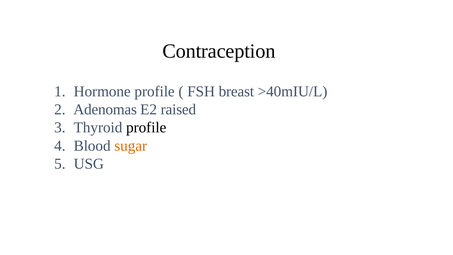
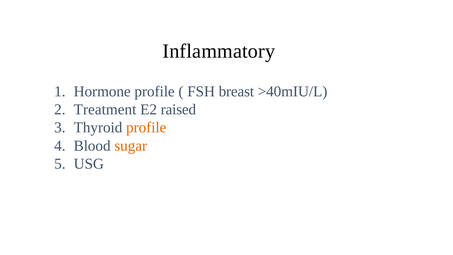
Contraception: Contraception -> Inflammatory
Adenomas: Adenomas -> Treatment
profile at (146, 128) colour: black -> orange
